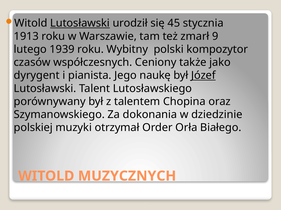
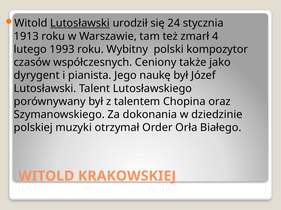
45: 45 -> 24
9: 9 -> 4
1939: 1939 -> 1993
Józef underline: present -> none
MUZYCZNYCH: MUZYCZNYCH -> KRAKOWSKIEJ
